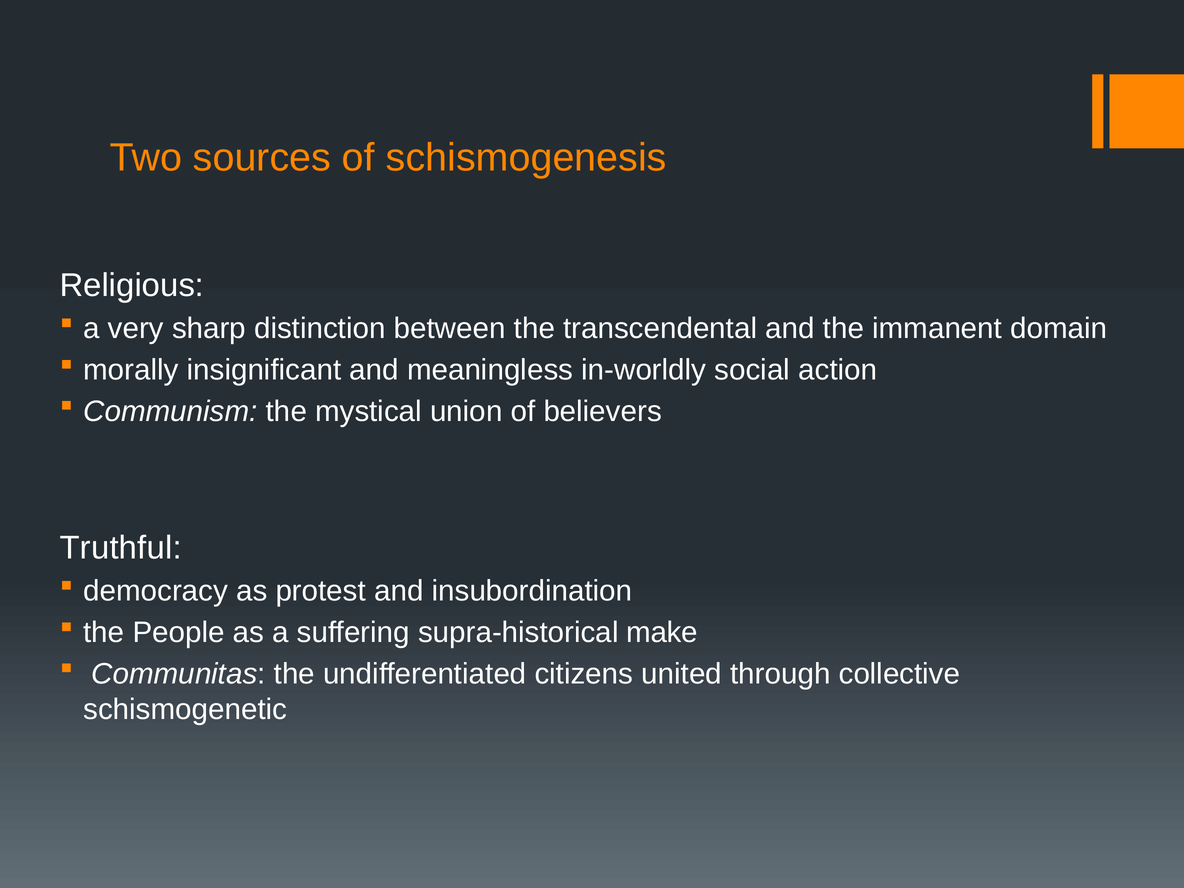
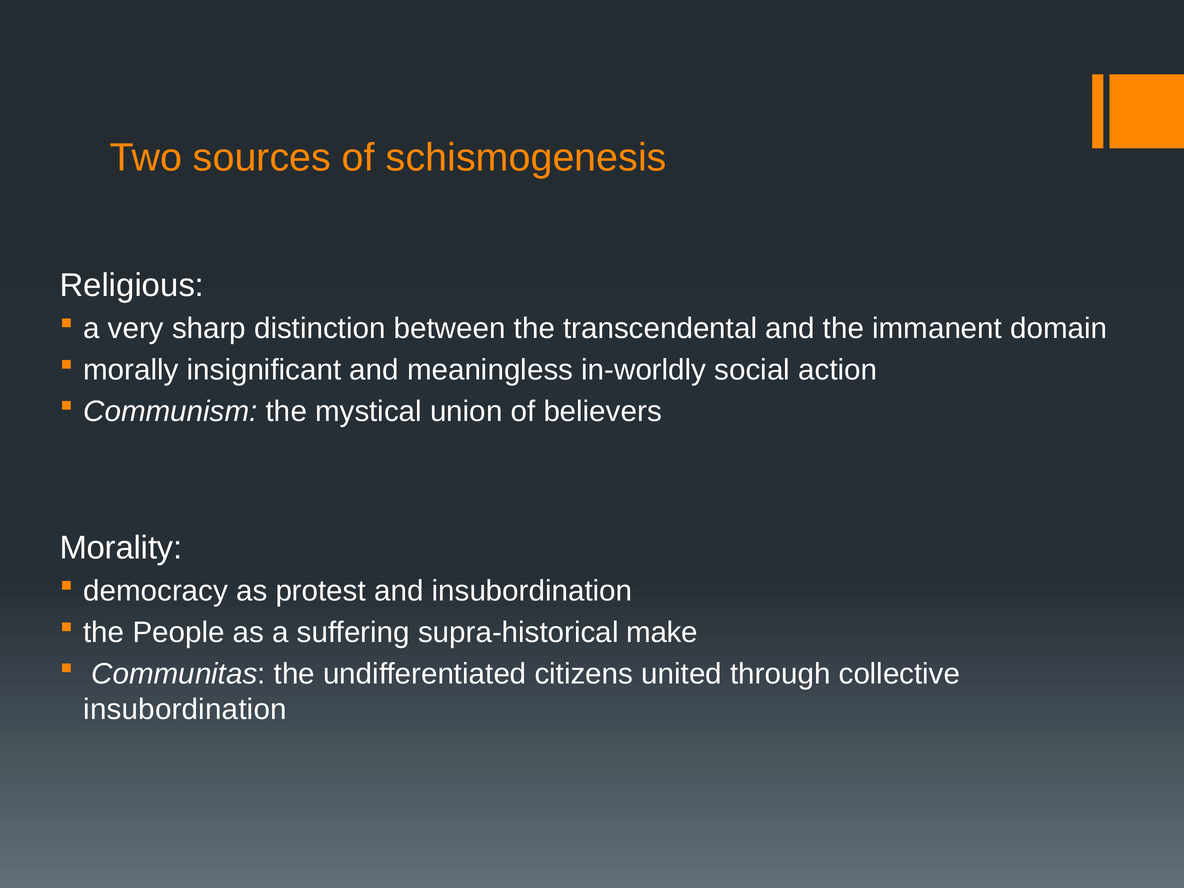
Truthful: Truthful -> Morality
schismogenetic at (185, 710): schismogenetic -> insubordination
